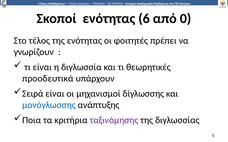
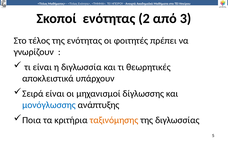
6: 6 -> 2
0: 0 -> 3
προοδευτικά: προοδευτικά -> αποκλειστικά
ταξινόμησης colour: purple -> orange
